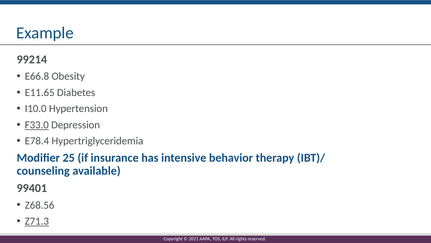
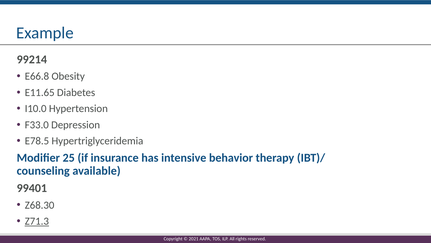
F33.0 underline: present -> none
E78.4: E78.4 -> E78.5
Z68.56: Z68.56 -> Z68.30
